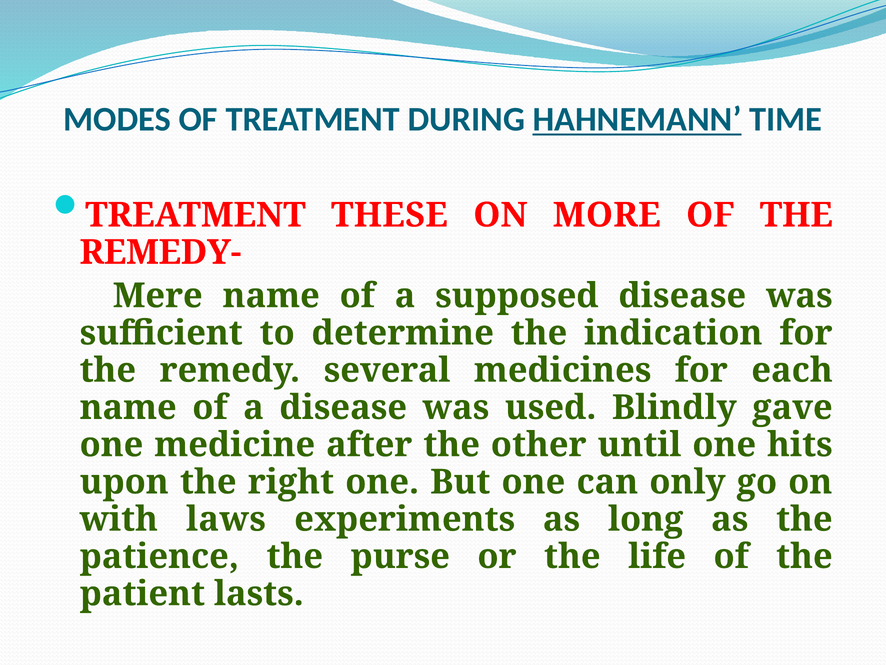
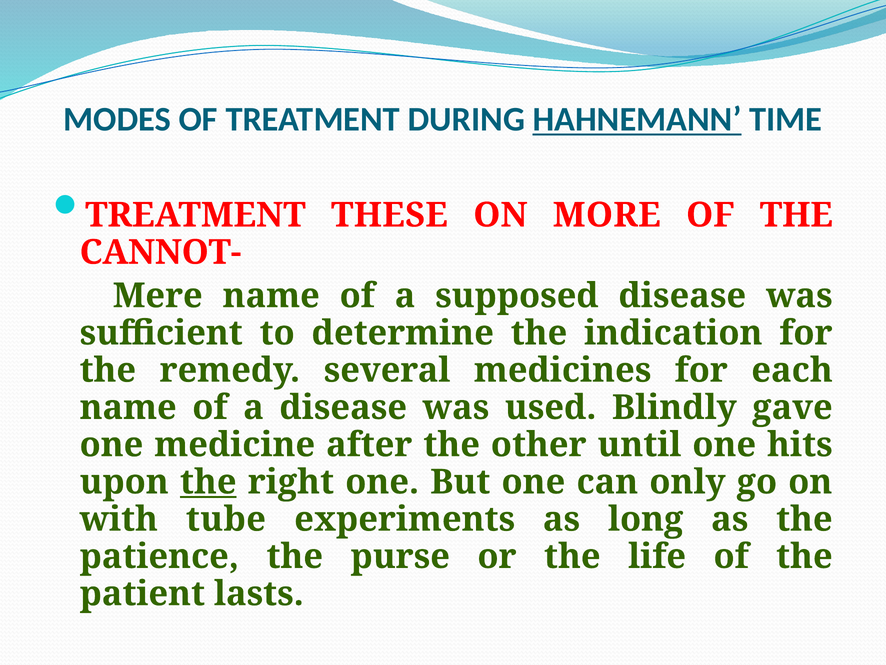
REMEDY-: REMEDY- -> CANNOT-
the at (208, 482) underline: none -> present
laws: laws -> tube
